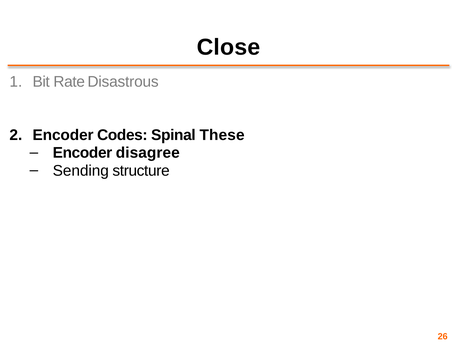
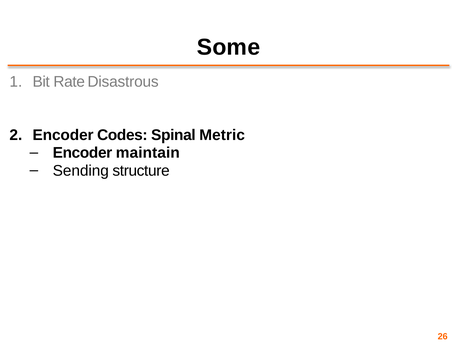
Close: Close -> Some
These: These -> Metric
disagree: disagree -> maintain
